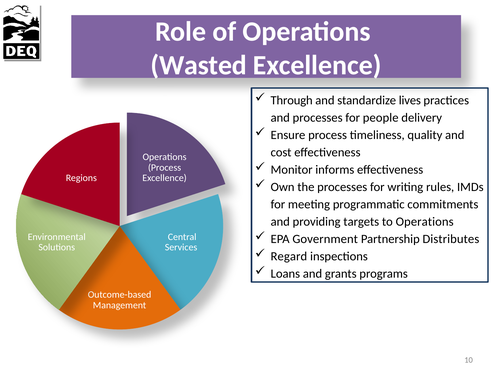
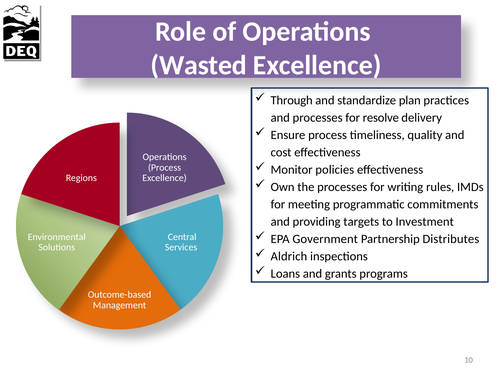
lives: lives -> plan
people: people -> resolve
informs: informs -> policies
to Operations: Operations -> Investment
Regard: Regard -> Aldrich
